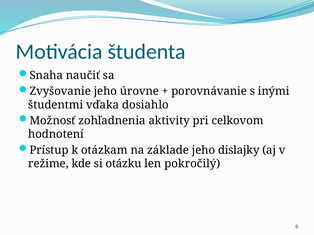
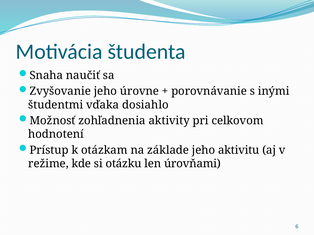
dislajky: dislajky -> aktivitu
pokročilý: pokročilý -> úrovňami
